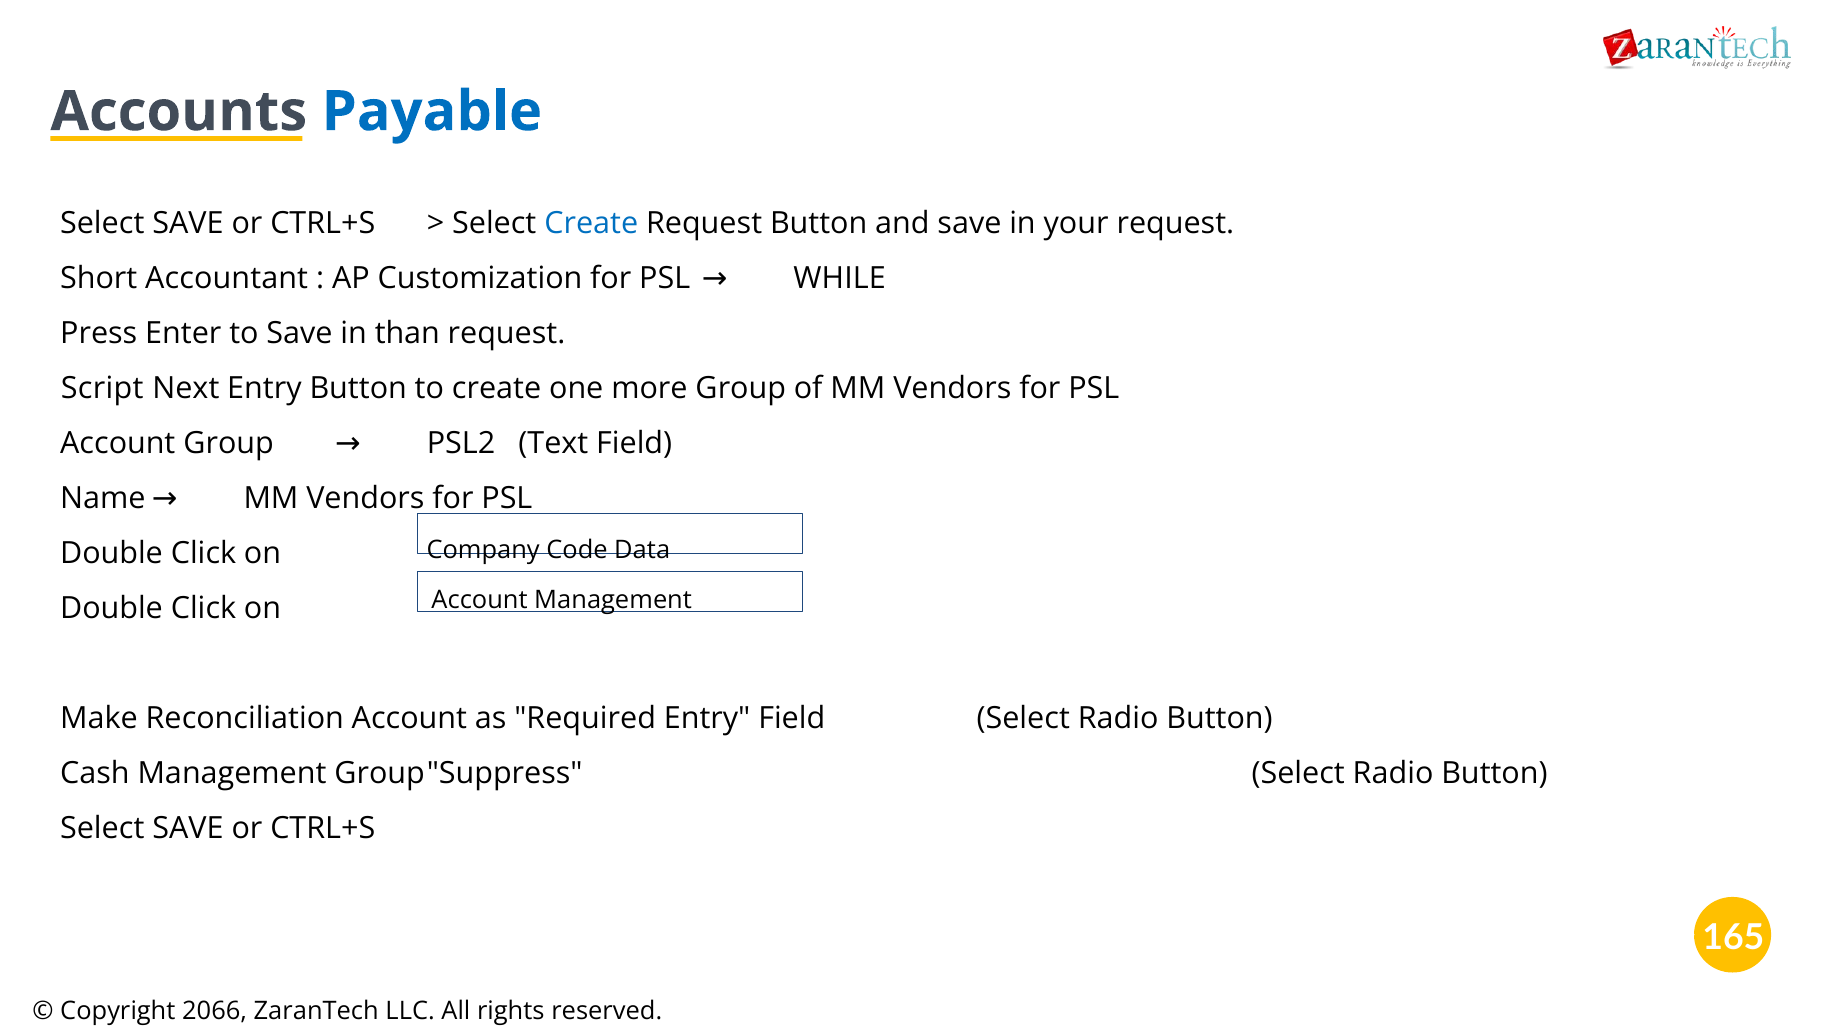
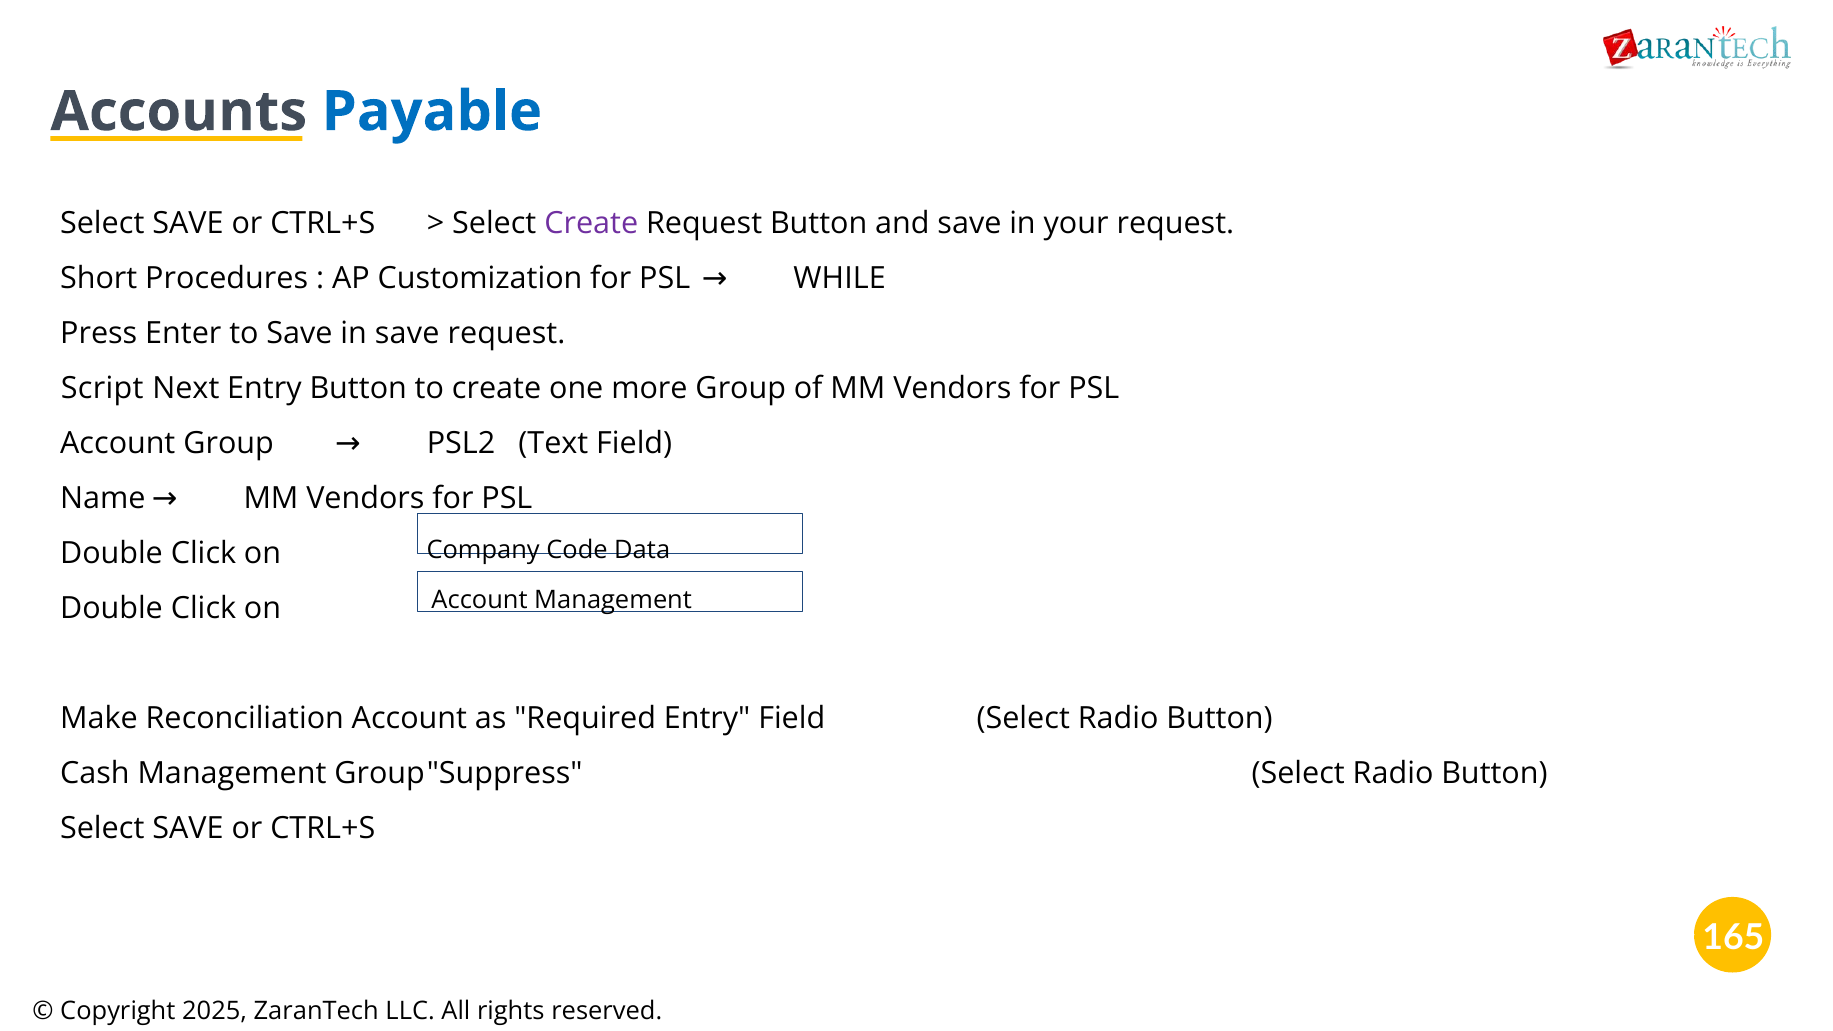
Create at (591, 224) colour: blue -> purple
Accountant: Accountant -> Procedures
in than: than -> save
2066: 2066 -> 2025
